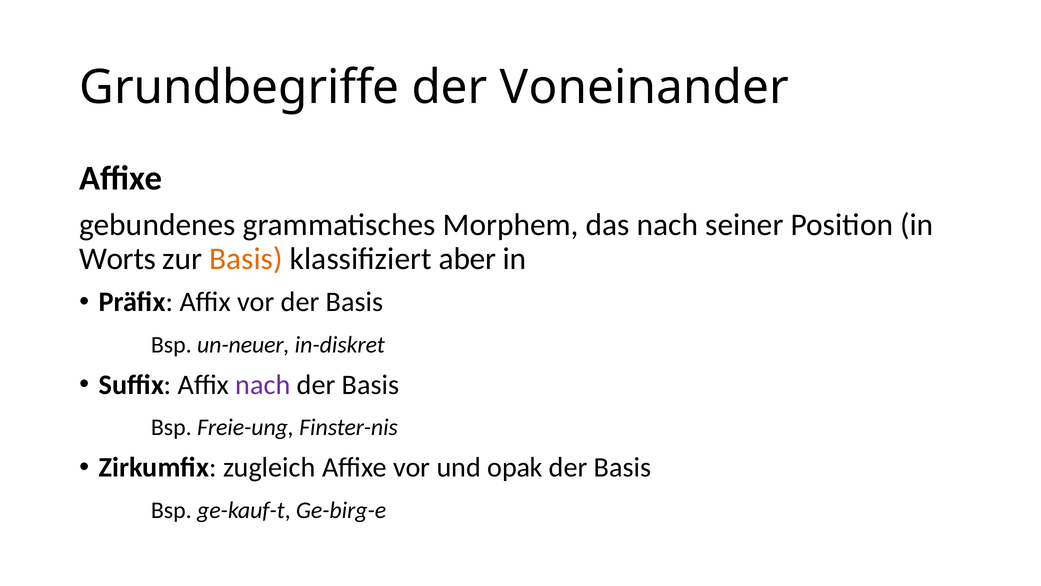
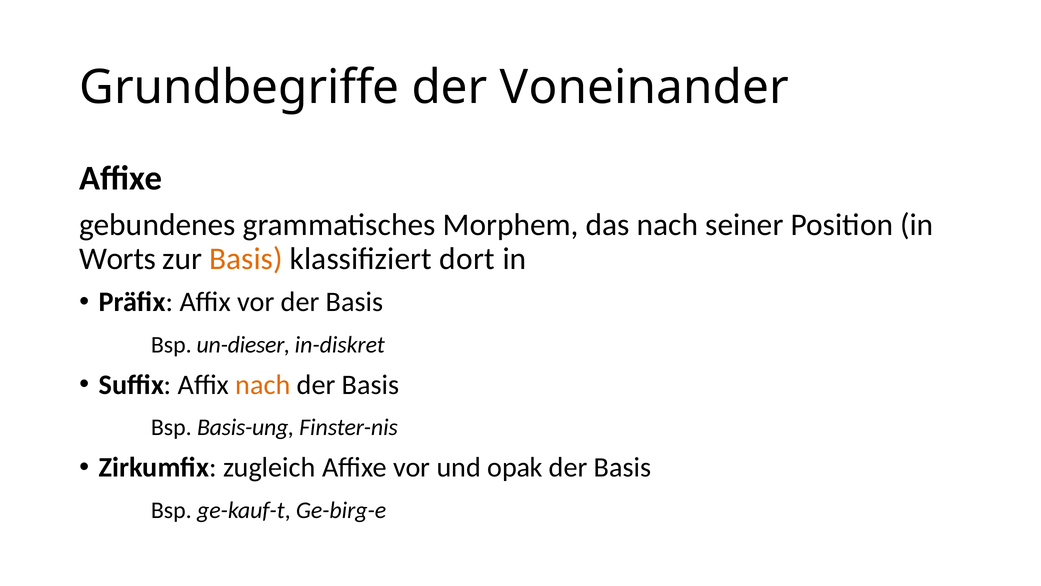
aber: aber -> dort
un-neuer: un-neuer -> un-dieser
nach at (263, 385) colour: purple -> orange
Freie-ung: Freie-ung -> Basis-ung
